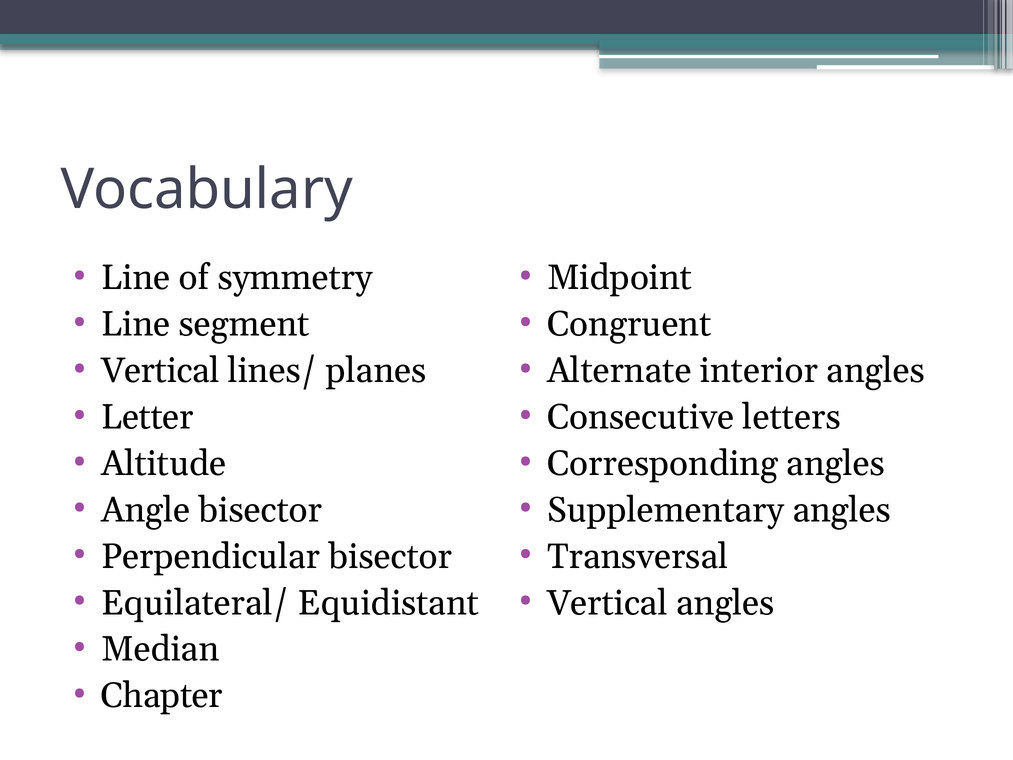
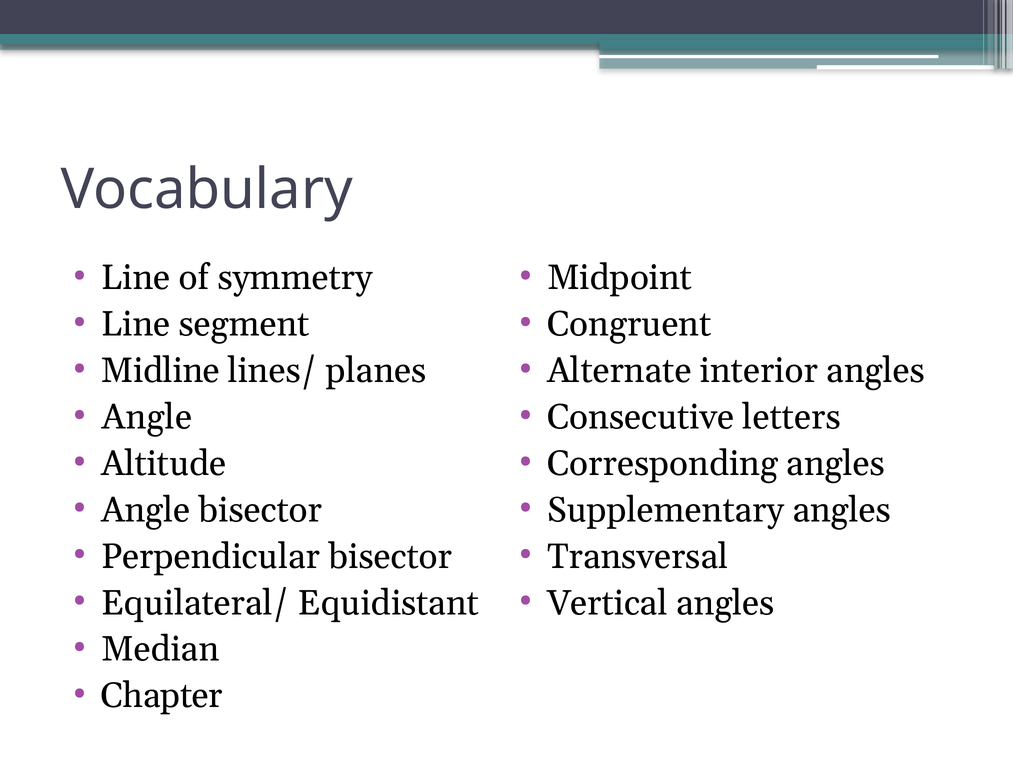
Vertical at (160, 371): Vertical -> Midline
Letter at (147, 417): Letter -> Angle
